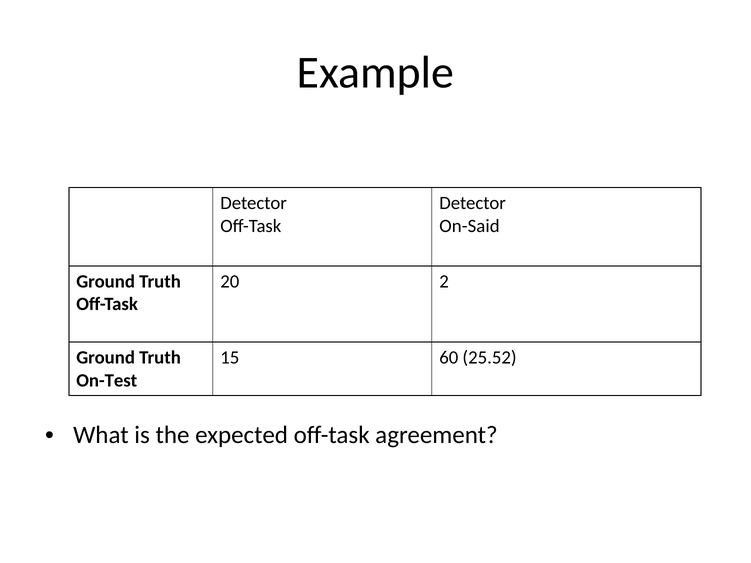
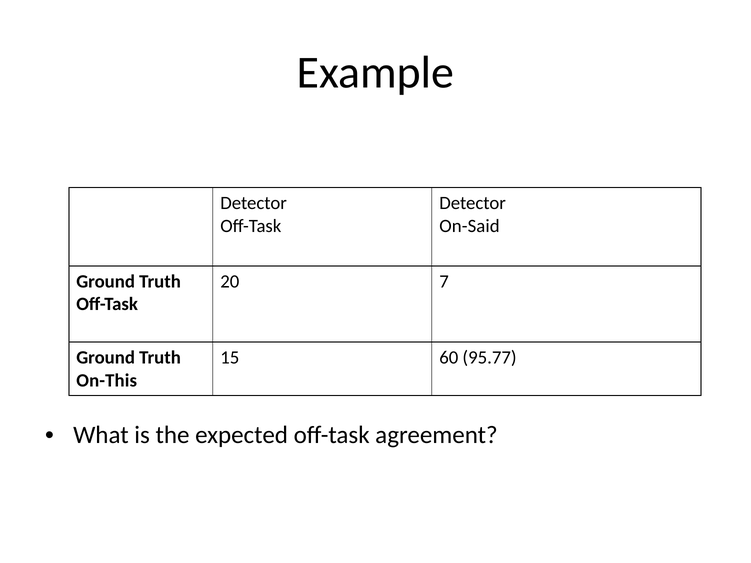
2: 2 -> 7
25.52: 25.52 -> 95.77
On-Test: On-Test -> On-This
